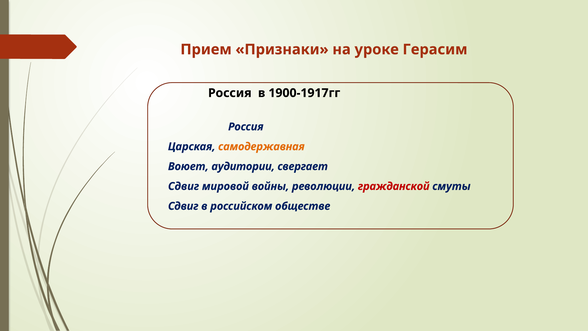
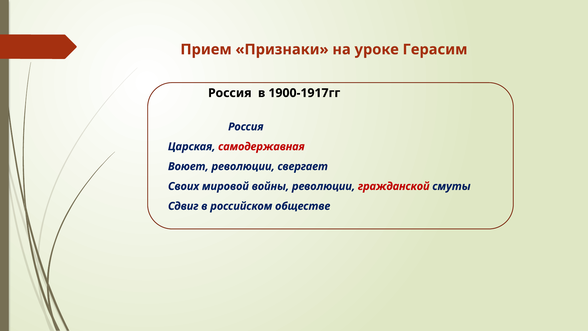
самодержавная colour: orange -> red
Воюет аудитории: аудитории -> революции
Сдвиг at (183, 186): Сдвиг -> Своих
